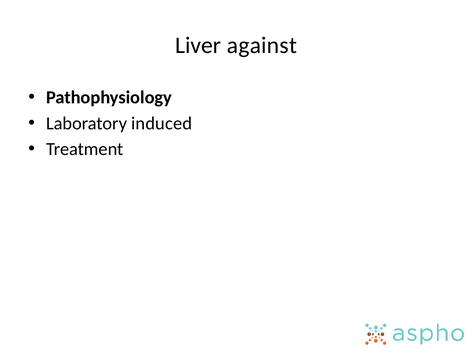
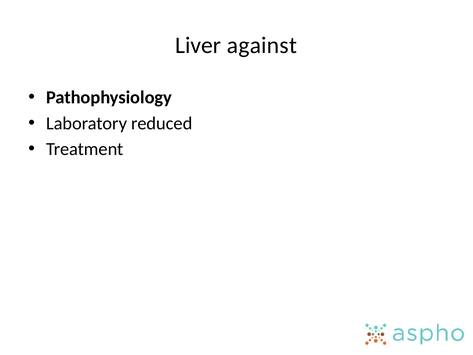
induced: induced -> reduced
